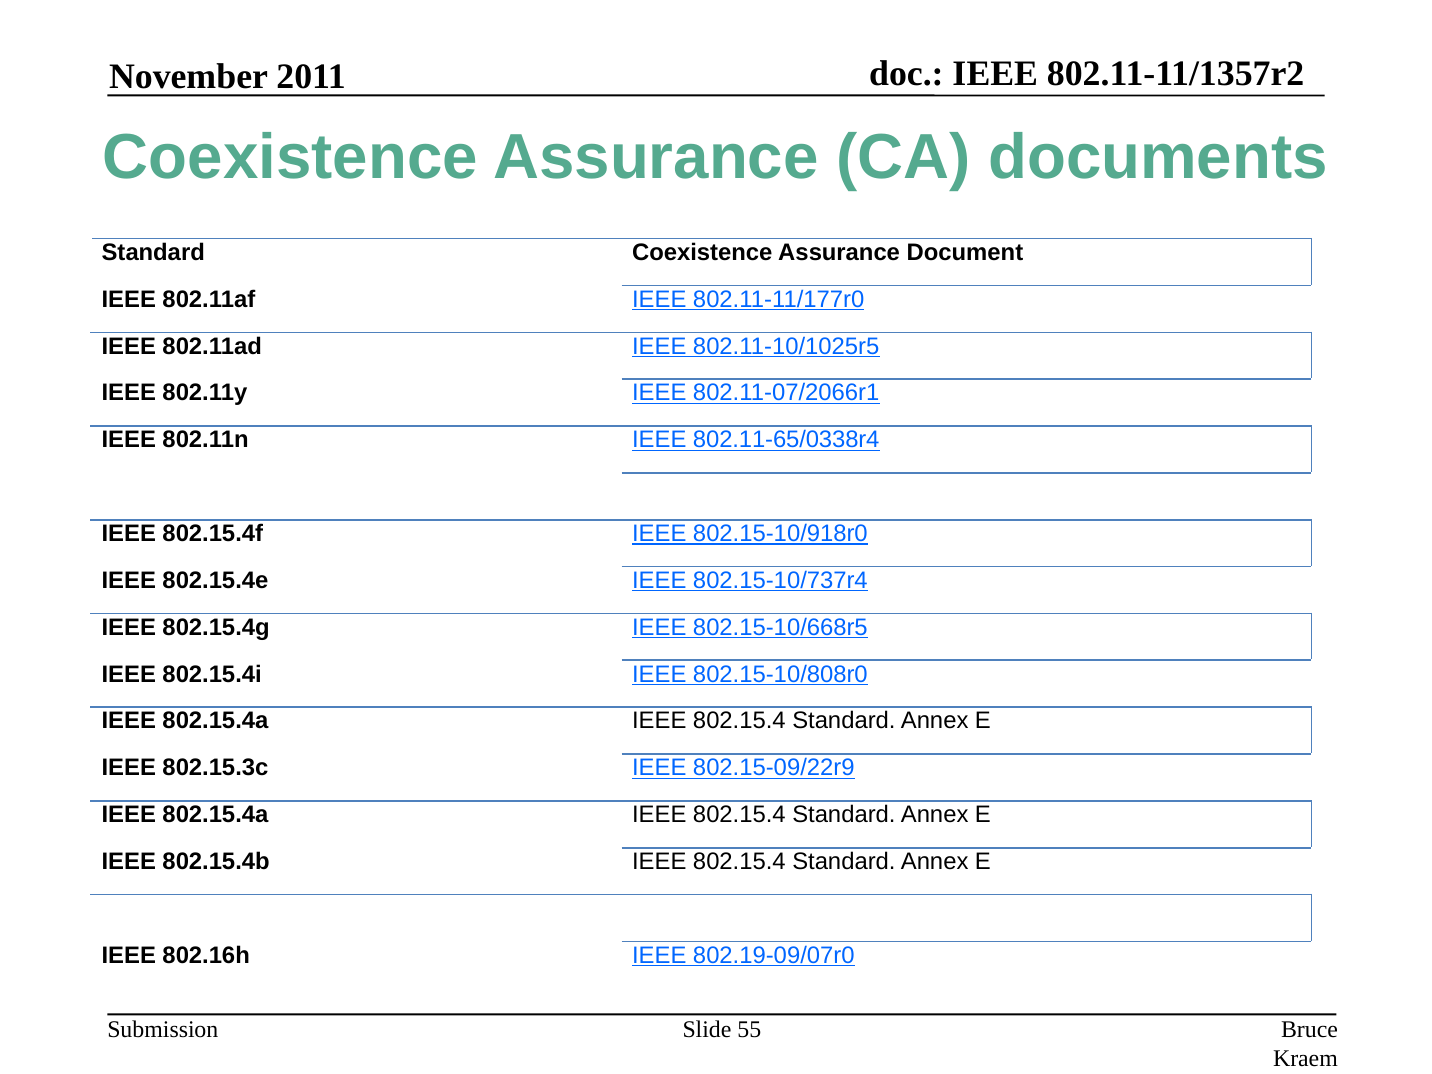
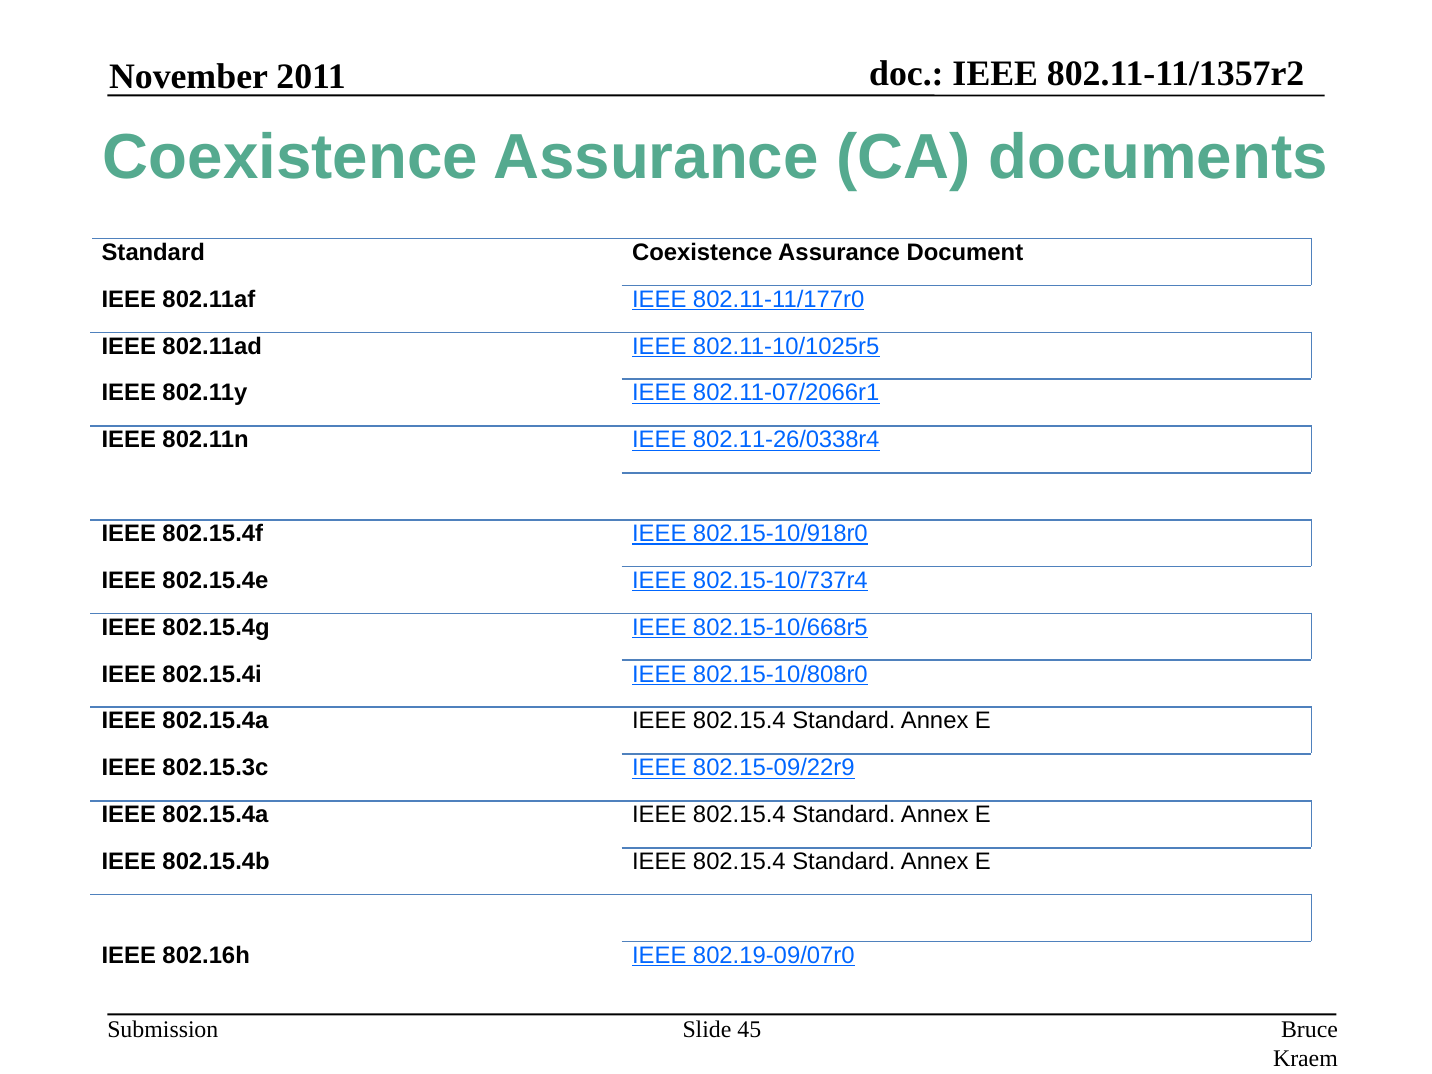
802.11-65/0338r4: 802.11-65/0338r4 -> 802.11-26/0338r4
55: 55 -> 45
